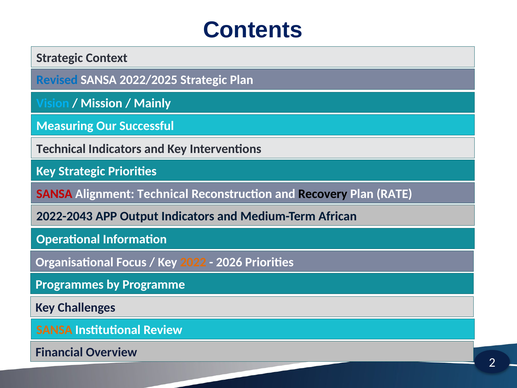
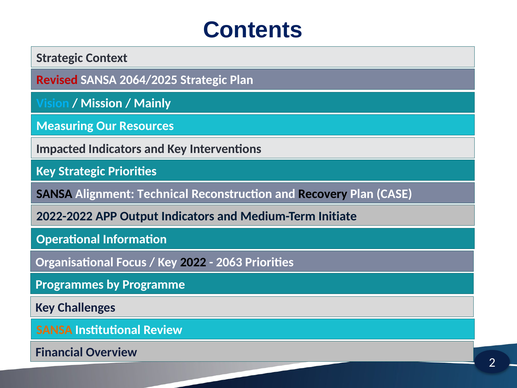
Revised colour: blue -> red
2022/2025: 2022/2025 -> 2064/2025
Successful: Successful -> Resources
Technical at (61, 149): Technical -> Impacted
SANSA at (54, 194) colour: red -> black
RATE: RATE -> CASE
2022-2043: 2022-2043 -> 2022-2022
African: African -> Initiate
2022 colour: orange -> black
2026: 2026 -> 2063
